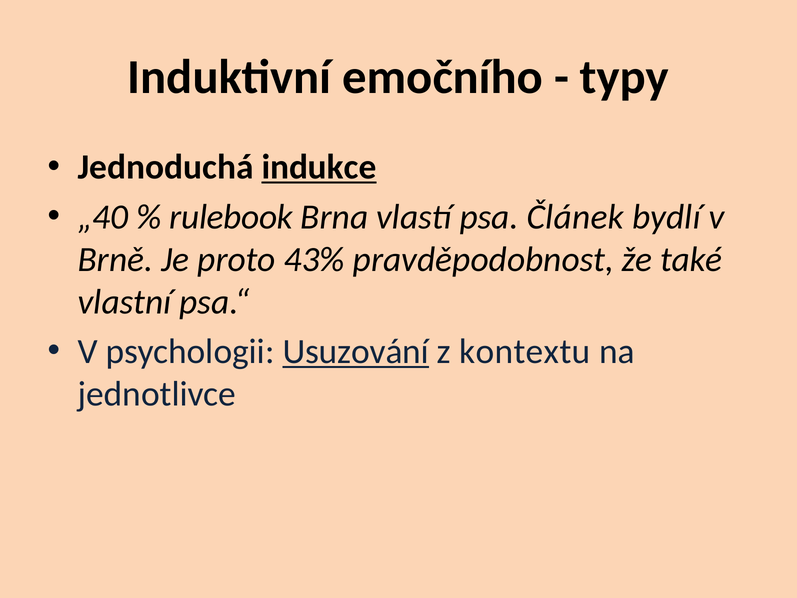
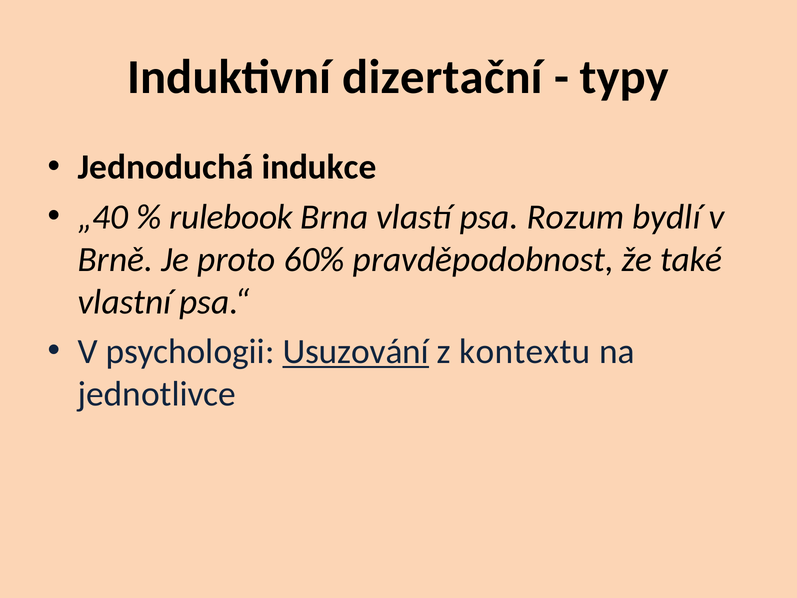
emočního: emočního -> dizertační
indukce underline: present -> none
Článek: Článek -> Rozum
43%: 43% -> 60%
